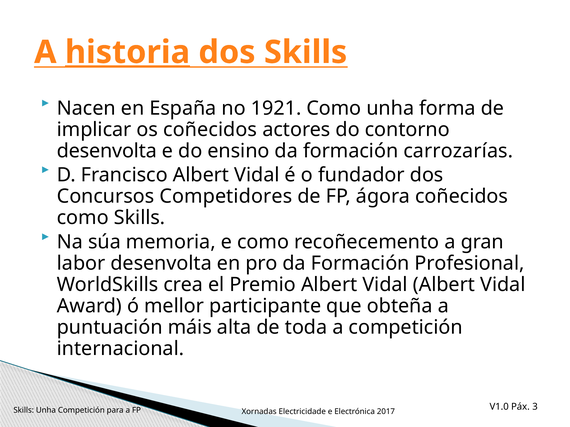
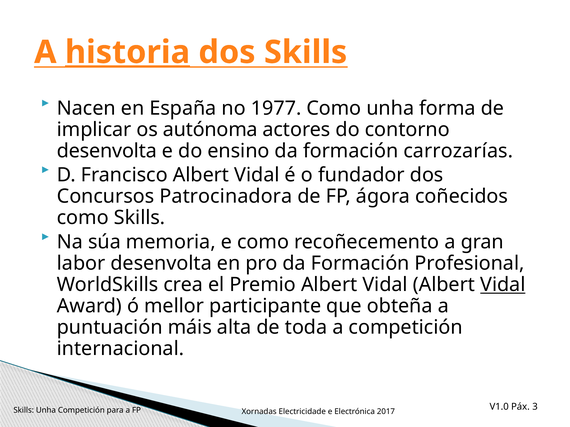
1921: 1921 -> 1977
os coñecidos: coñecidos -> autónoma
Competidores: Competidores -> Patrocinadora
Vidal at (503, 285) underline: none -> present
